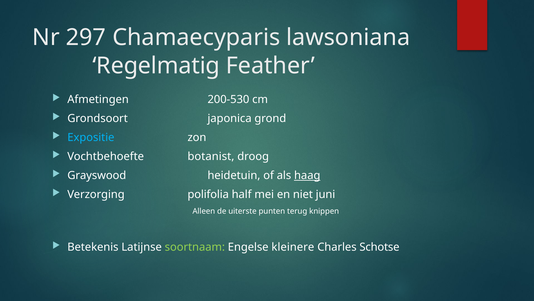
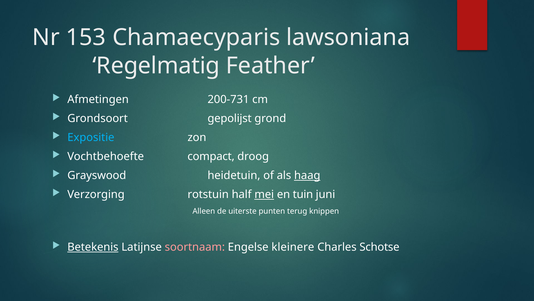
297: 297 -> 153
200-530: 200-530 -> 200-731
japonica: japonica -> gepolijst
botanist: botanist -> compact
polifolia: polifolia -> rotstuin
mei underline: none -> present
niet: niet -> tuin
Betekenis underline: none -> present
soortnaam colour: light green -> pink
